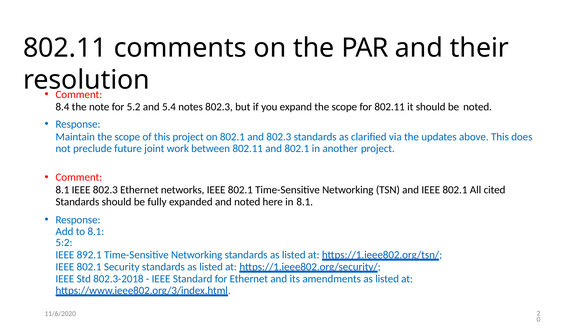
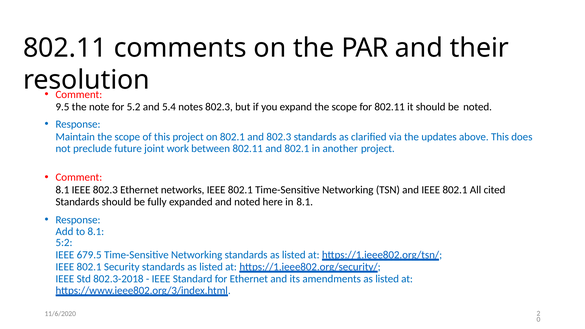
8.4: 8.4 -> 9.5
892.1: 892.1 -> 679.5
